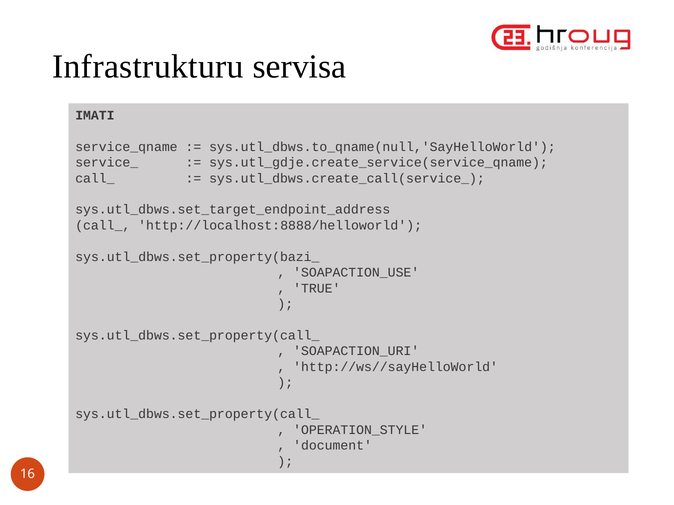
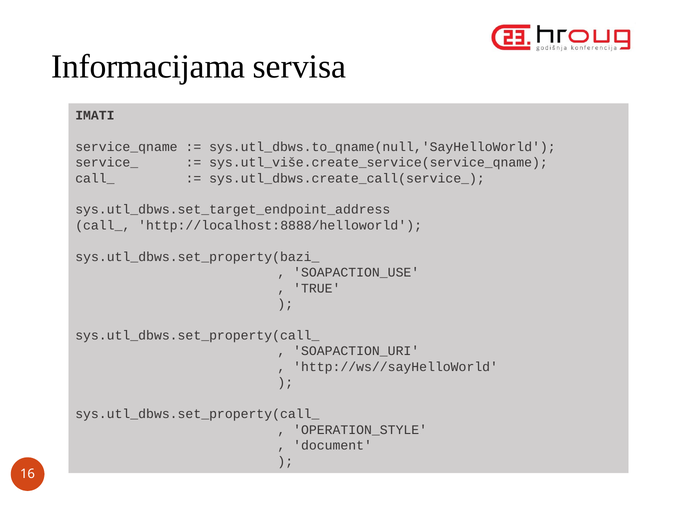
Infrastrukturu: Infrastrukturu -> Informacijama
sys.utl_gdje.create_service(service_qname: sys.utl_gdje.create_service(service_qname -> sys.utl_više.create_service(service_qname
